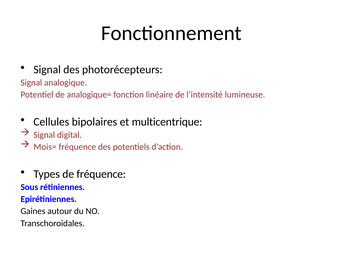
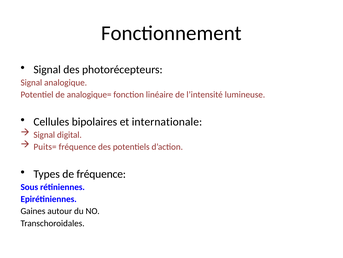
multicentrique: multicentrique -> internationale
Mois=: Mois= -> Puits=
